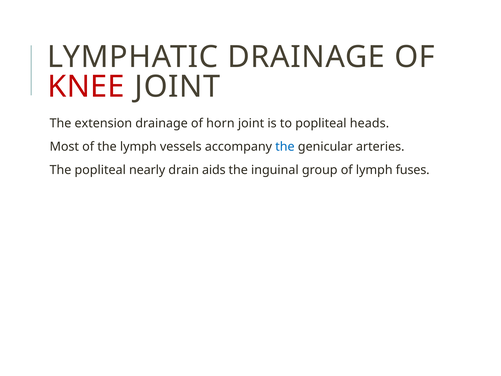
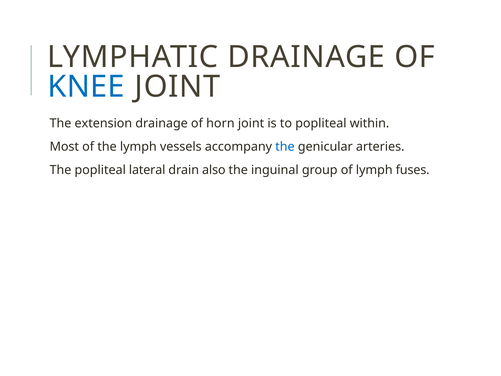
KNEE colour: red -> blue
heads: heads -> within
nearly: nearly -> lateral
aids: aids -> also
